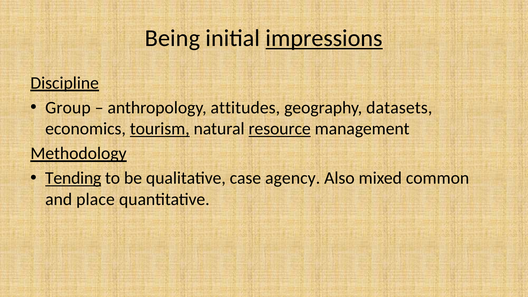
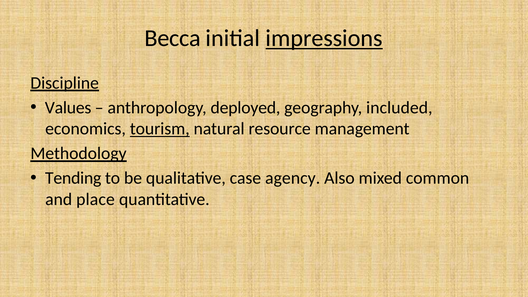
Being: Being -> Becca
Group: Group -> Values
attitudes: attitudes -> deployed
datasets: datasets -> included
resource underline: present -> none
Tending underline: present -> none
